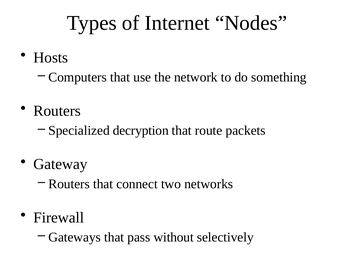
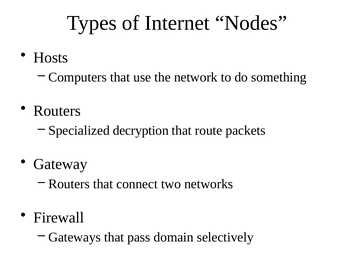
without: without -> domain
